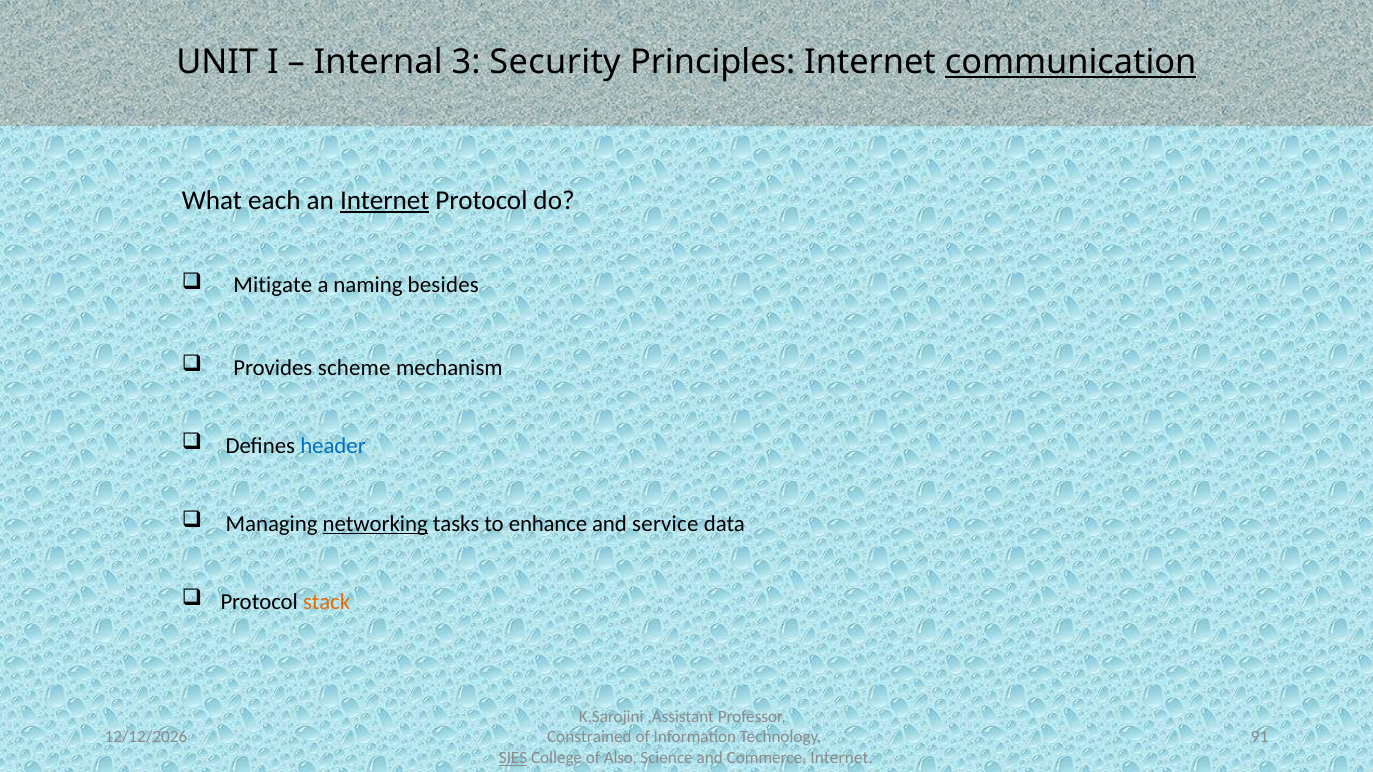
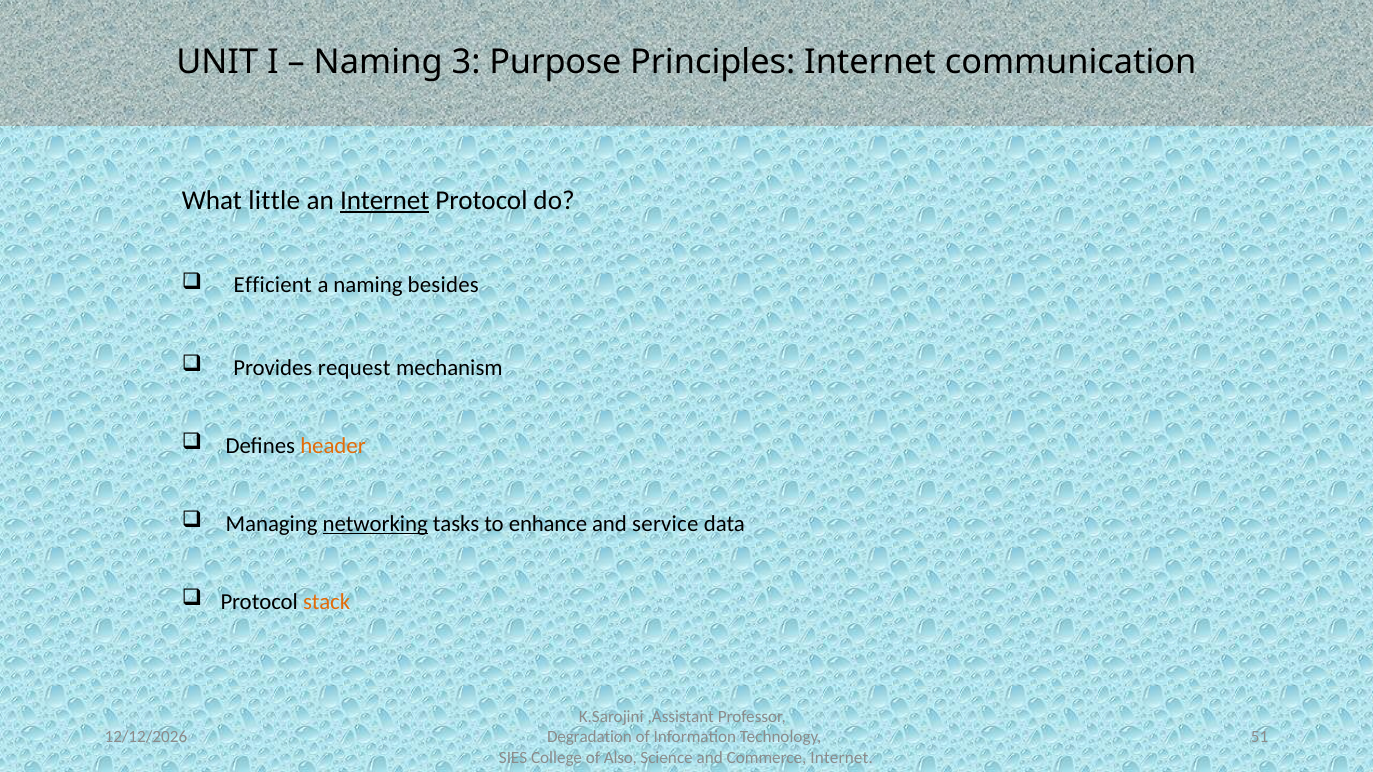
Internal at (378, 62): Internal -> Naming
Security: Security -> Purpose
communication underline: present -> none
each: each -> little
Mitigate: Mitigate -> Efficient
scheme: scheme -> request
header colour: blue -> orange
91: 91 -> 51
Constrained: Constrained -> Degradation
SIES underline: present -> none
